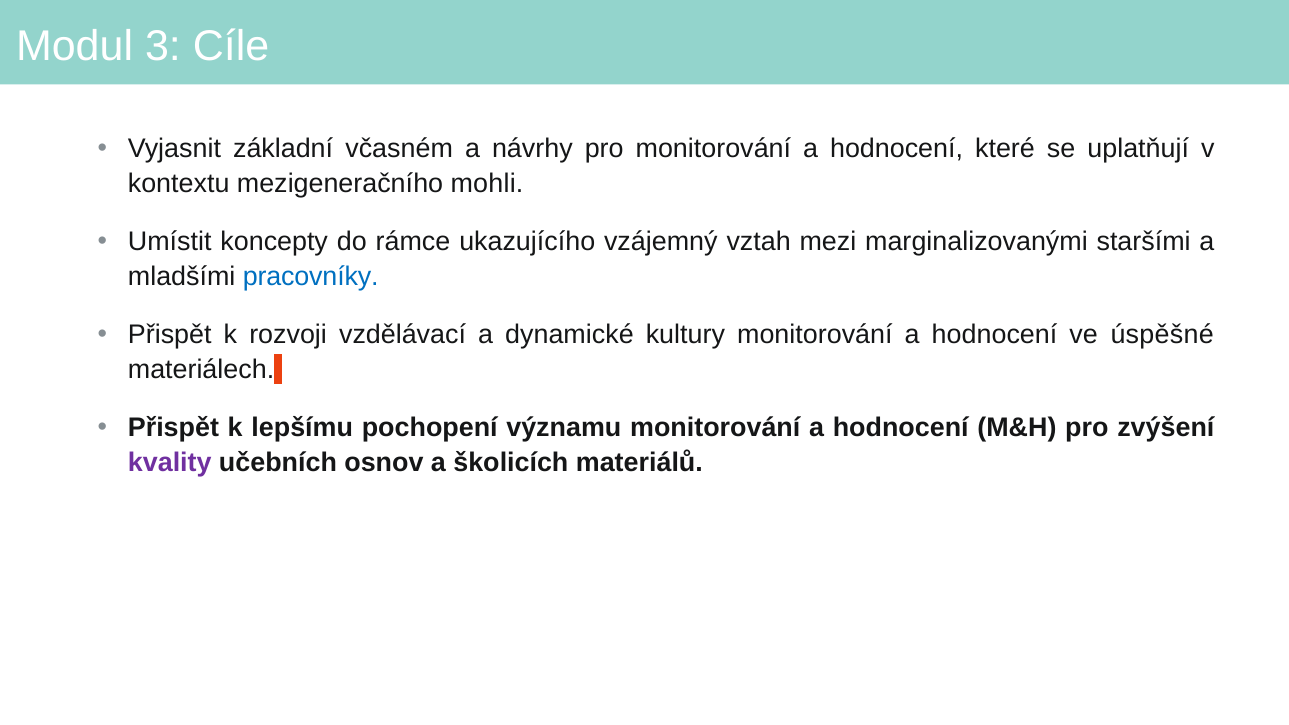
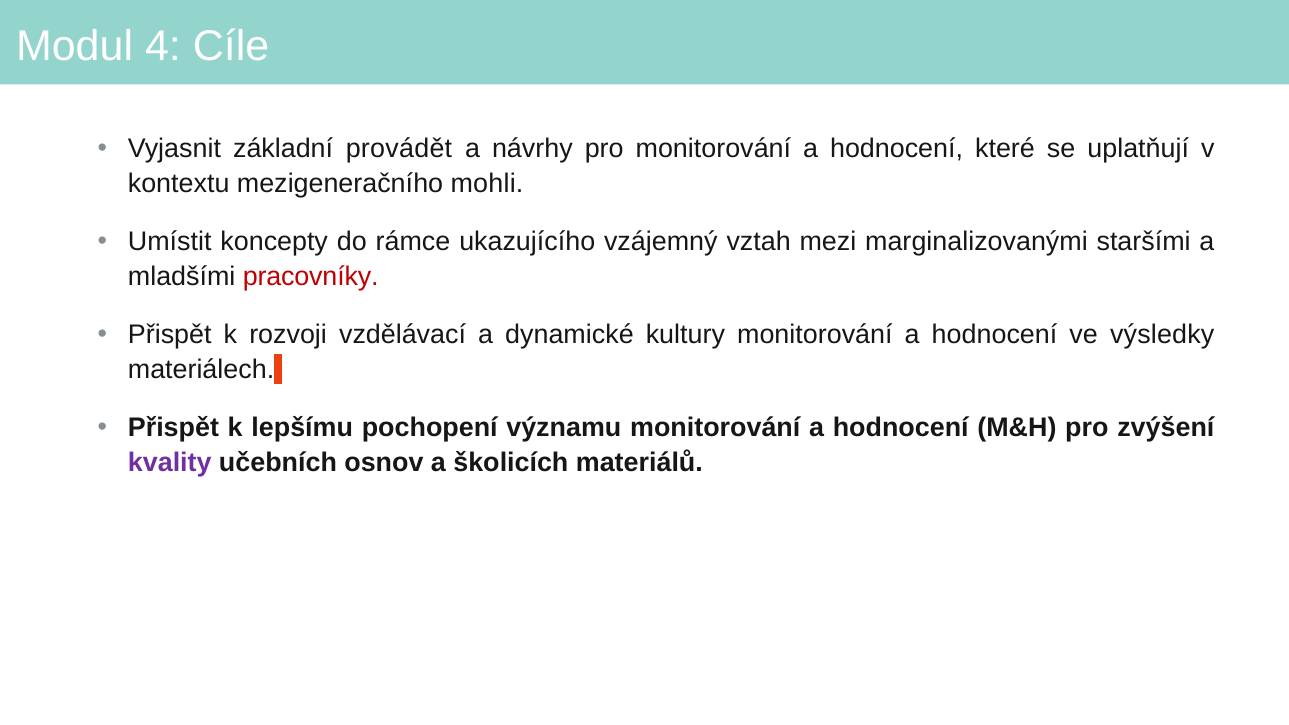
3: 3 -> 4
včasném: včasném -> provádět
pracovníky colour: blue -> red
úspěšné: úspěšné -> výsledky
